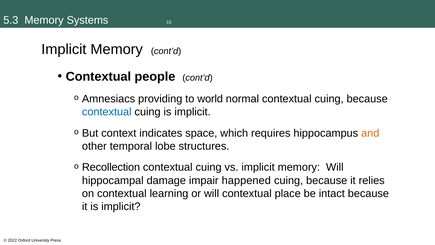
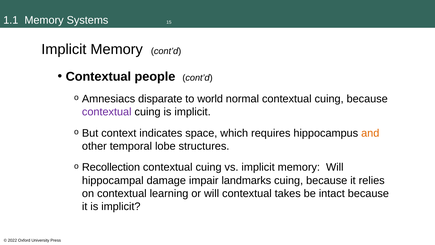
5.3: 5.3 -> 1.1
providing: providing -> disparate
contextual at (107, 112) colour: blue -> purple
happened: happened -> landmarks
place: place -> takes
